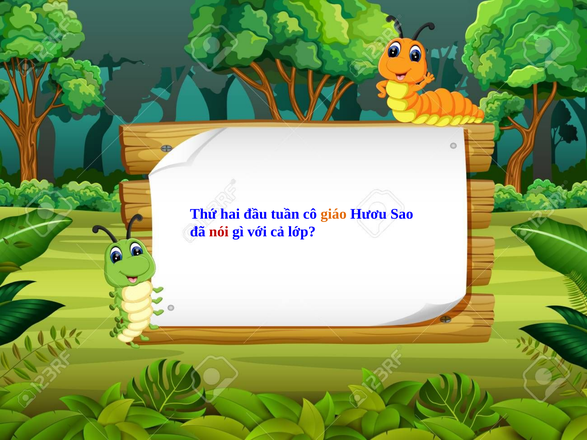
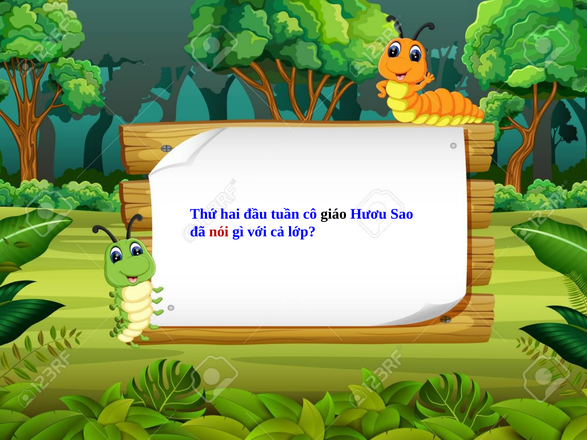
giáo colour: orange -> black
